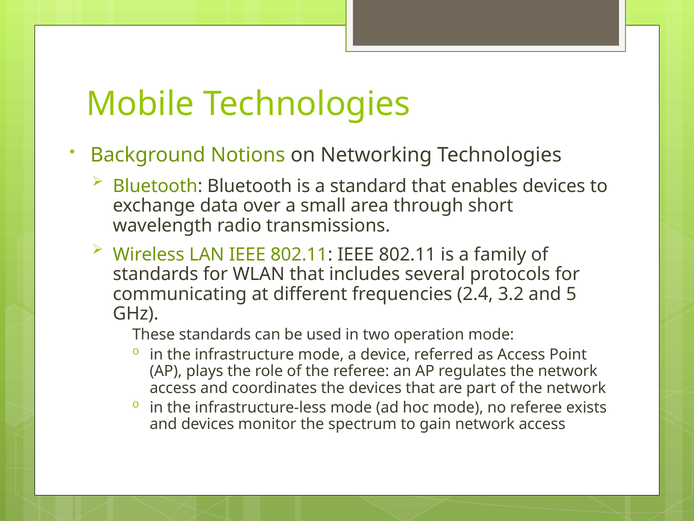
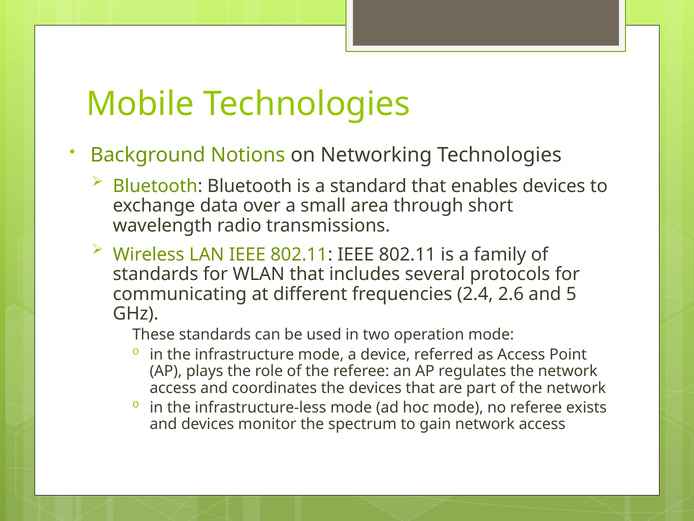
3.2: 3.2 -> 2.6
